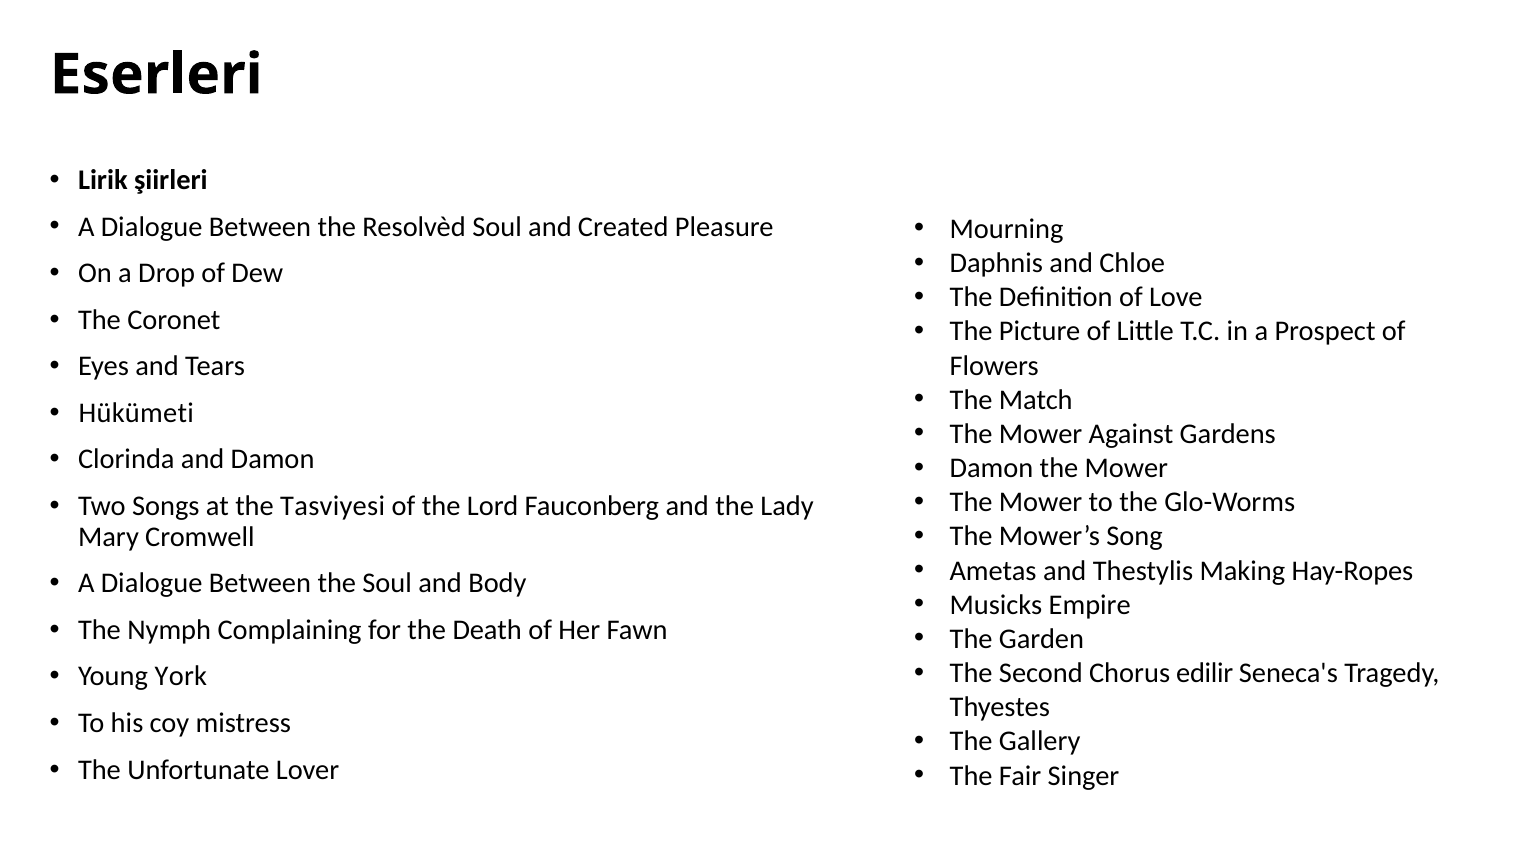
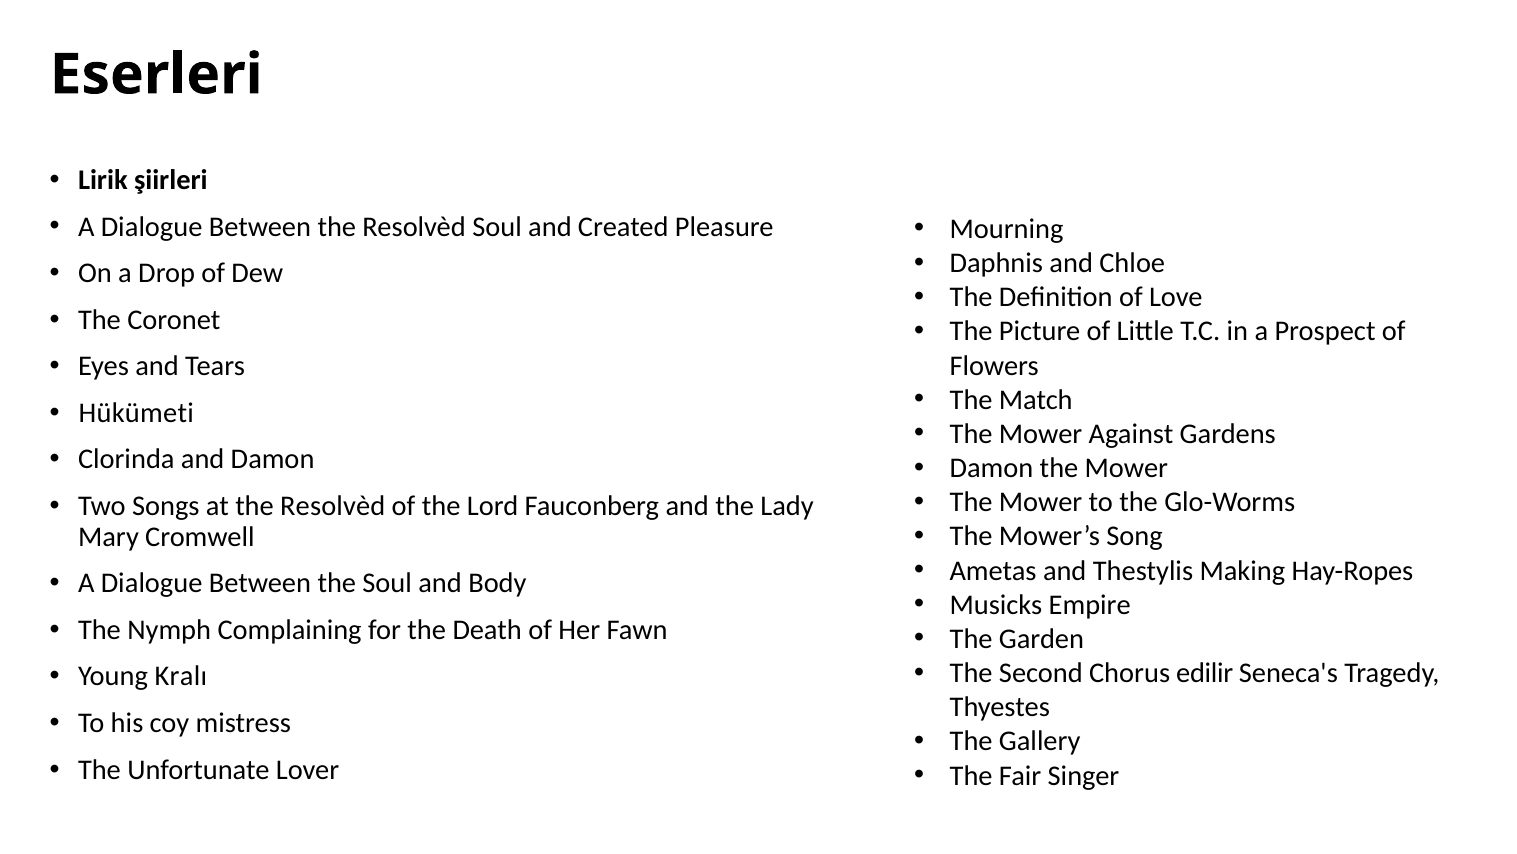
at the Tasviyesi: Tasviyesi -> Resolvèd
York: York -> Kralı
